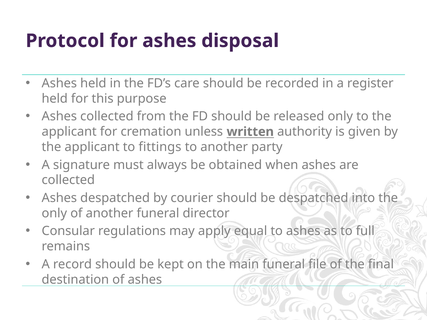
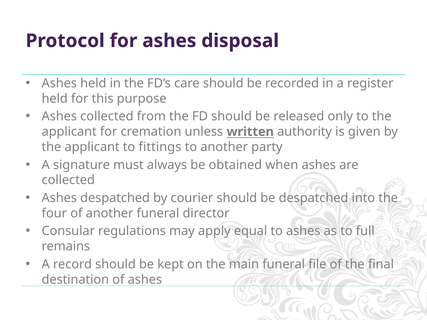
only at (54, 213): only -> four
